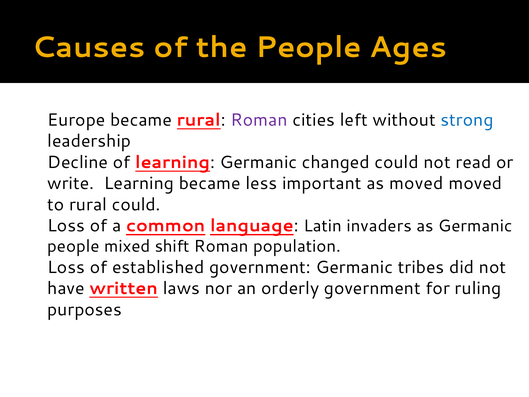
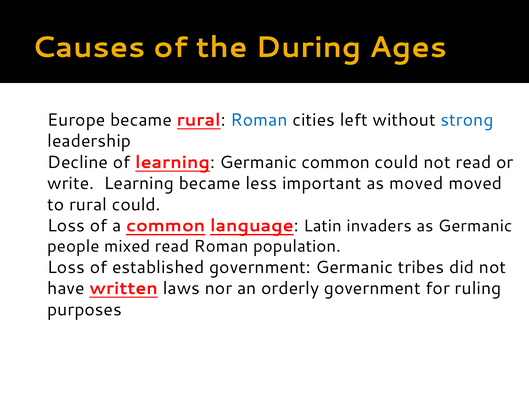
the People: People -> During
Roman at (259, 120) colour: purple -> blue
Germanic changed: changed -> common
mixed shift: shift -> read
